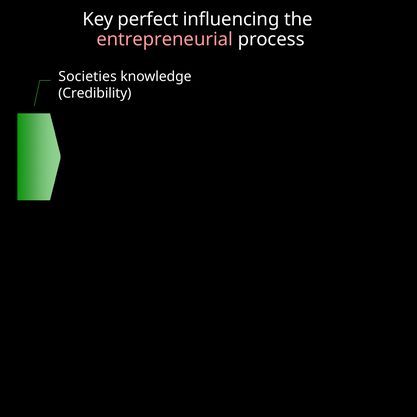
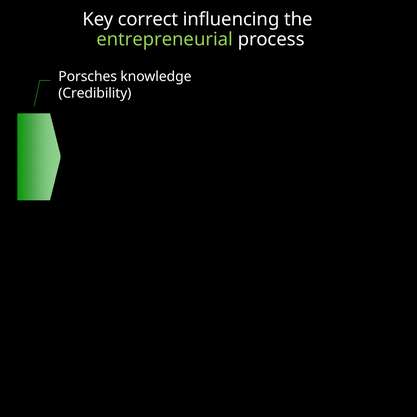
perfect: perfect -> correct
entrepreneurial colour: pink -> light green
Societies: Societies -> Porsches
